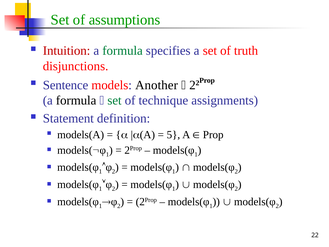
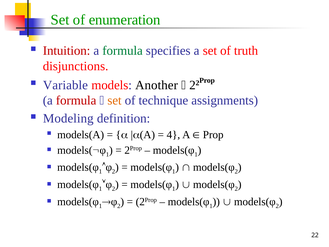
assumptions: assumptions -> enumeration
Sentence: Sentence -> Variable
formula at (76, 100) colour: black -> red
set at (115, 100) colour: green -> orange
Statement: Statement -> Modeling
5: 5 -> 4
